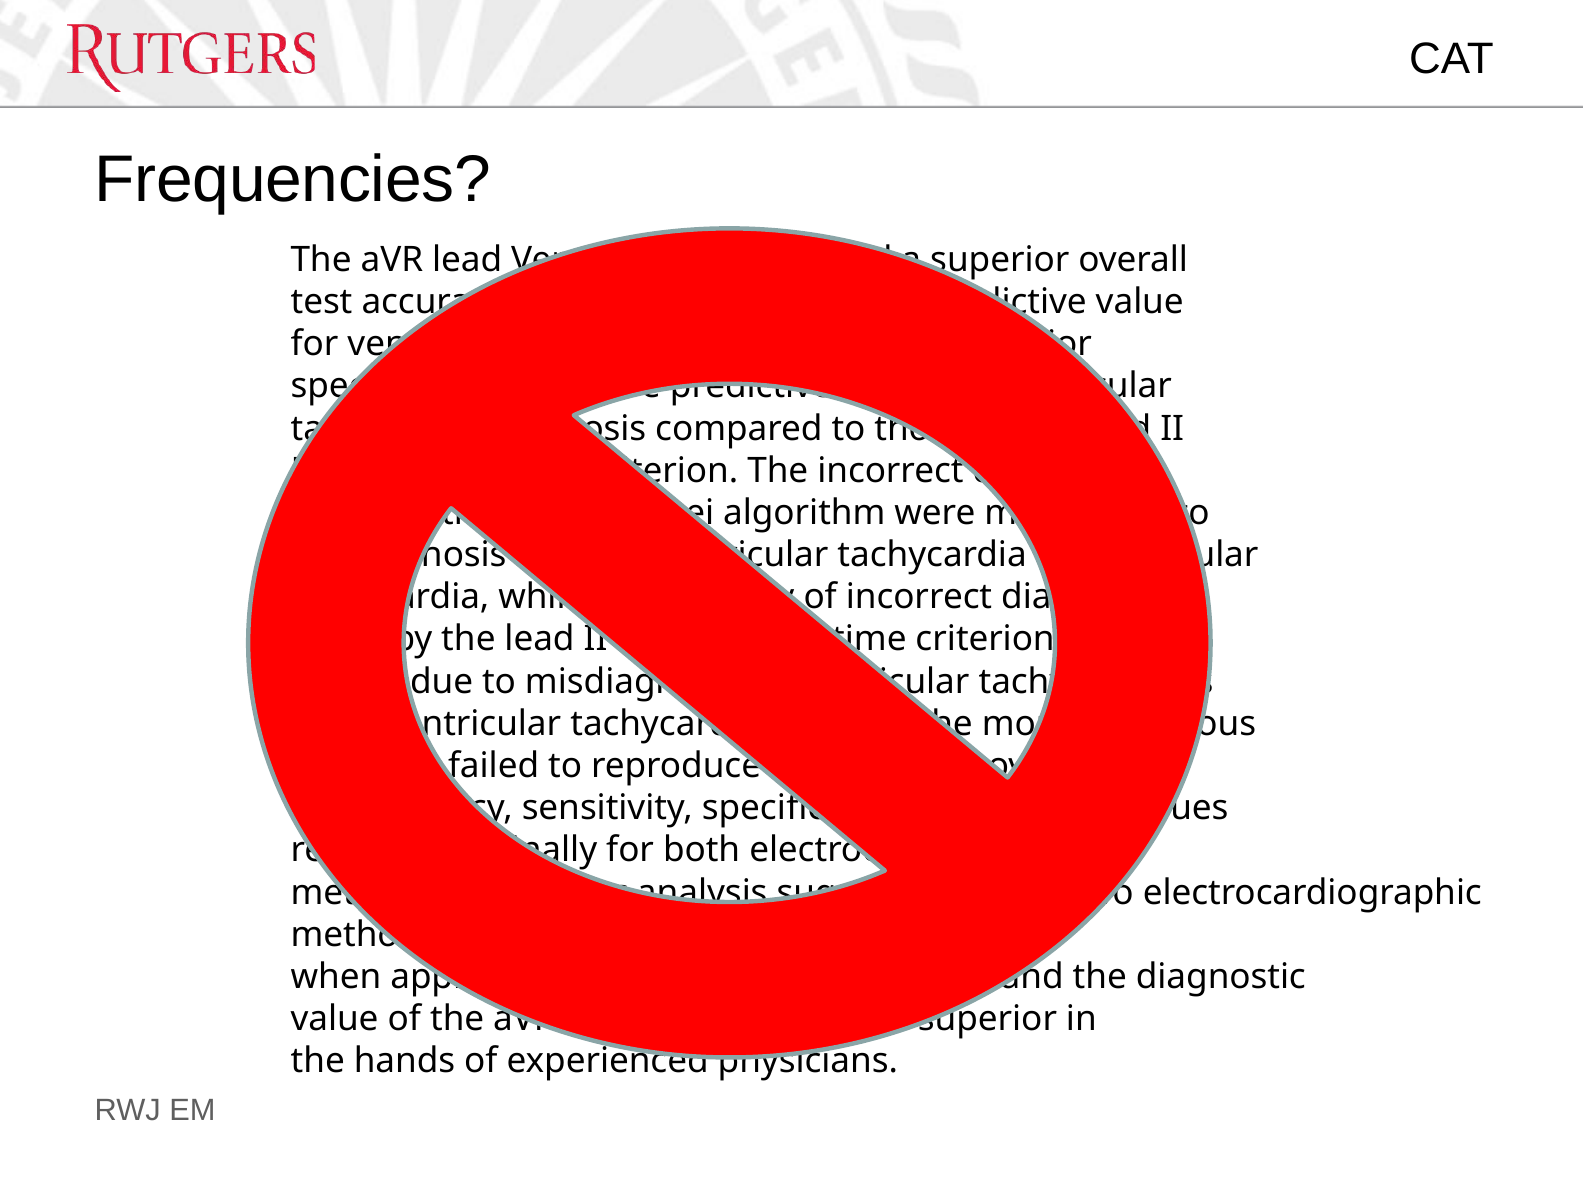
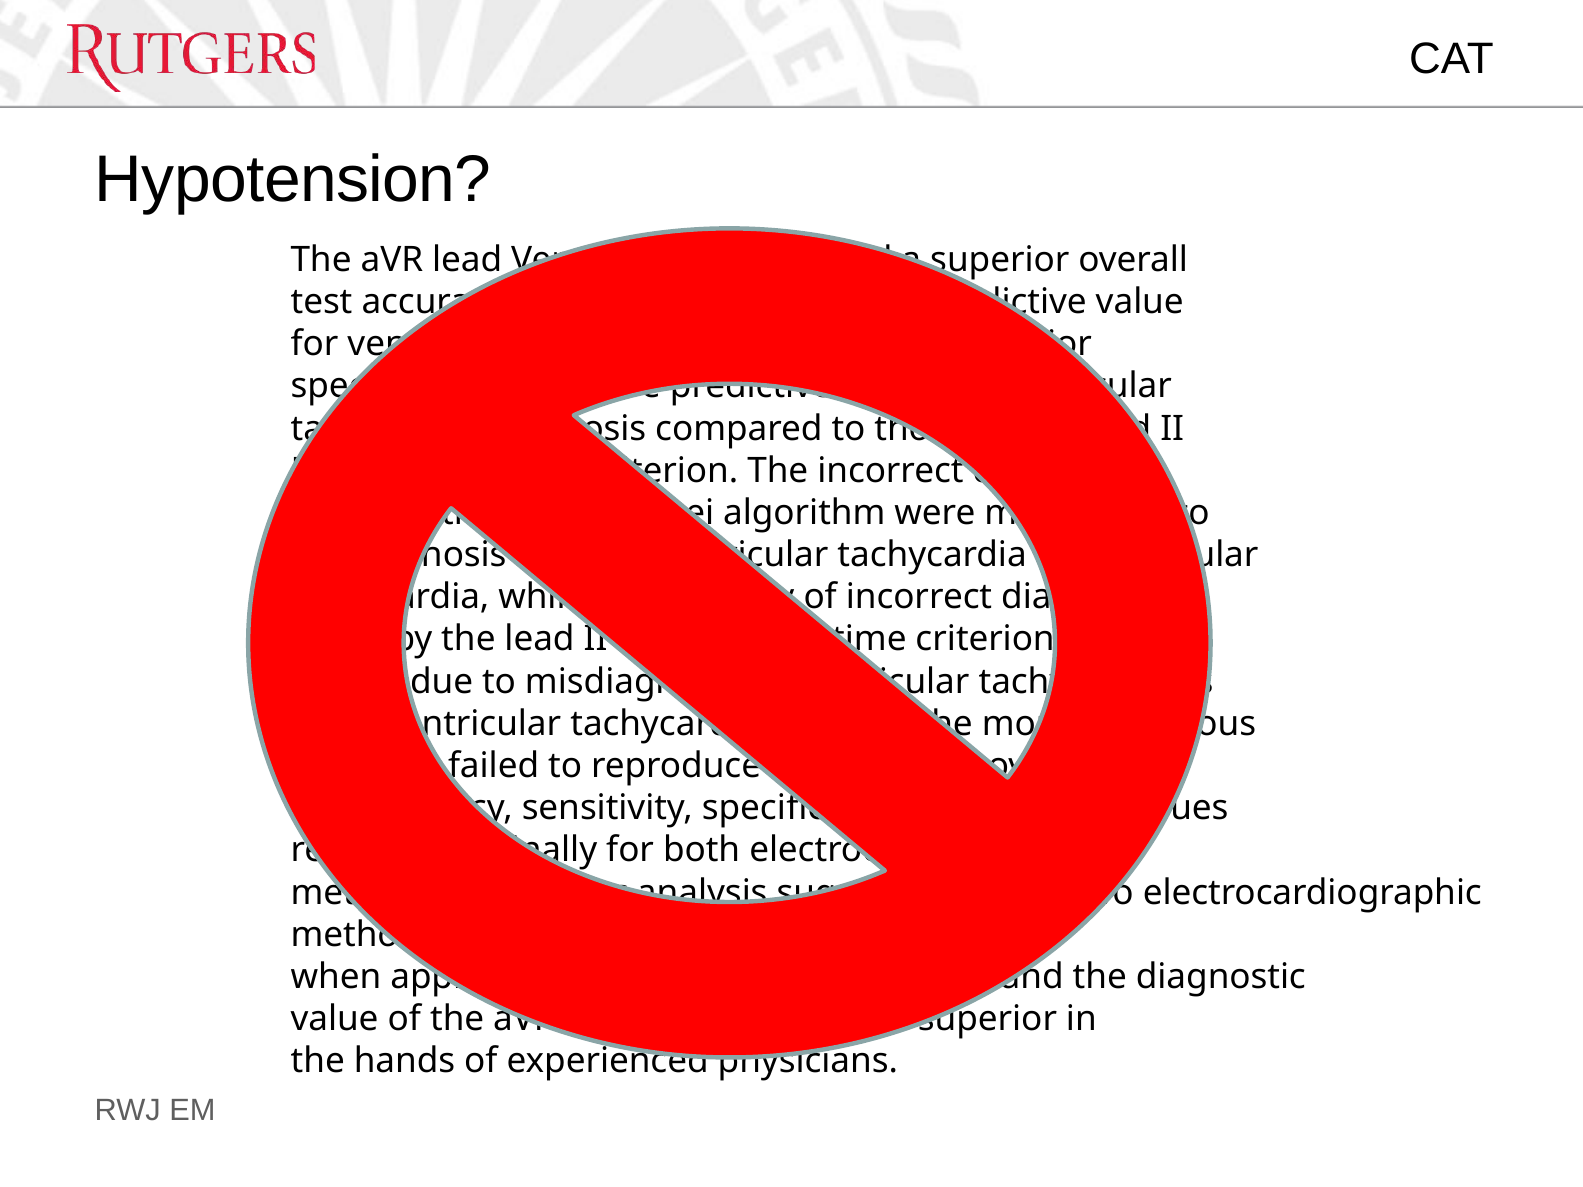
Frequencies: Frequencies -> Hypotension
